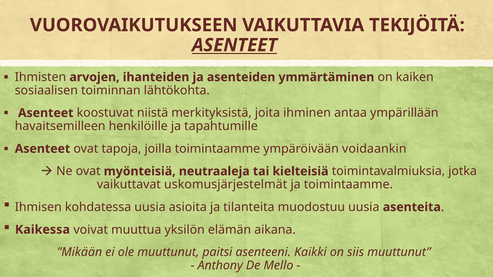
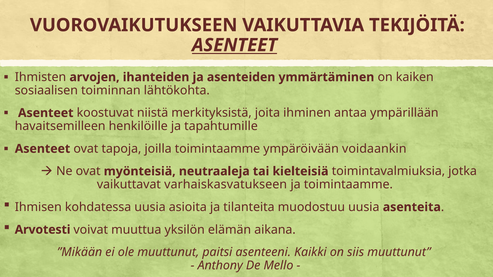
uskomusjärjestelmät: uskomusjärjestelmät -> varhaiskasvatukseen
Kaikessa: Kaikessa -> Arvotesti
